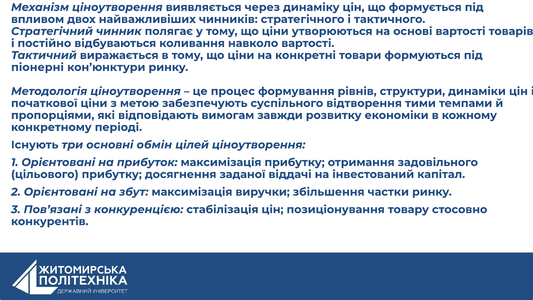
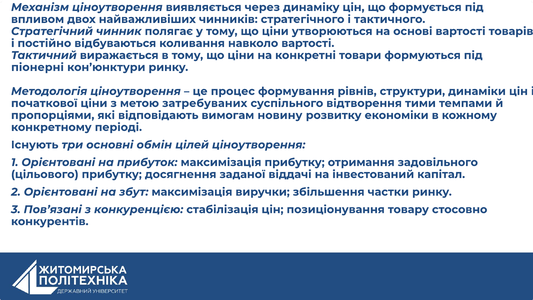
забезпечують: забезпечують -> затребуваних
завжди: завжди -> новину
